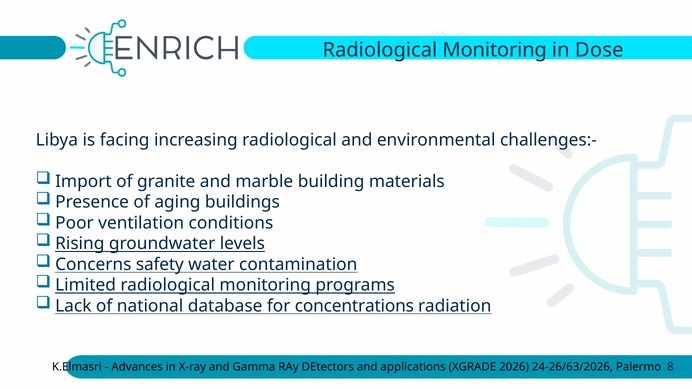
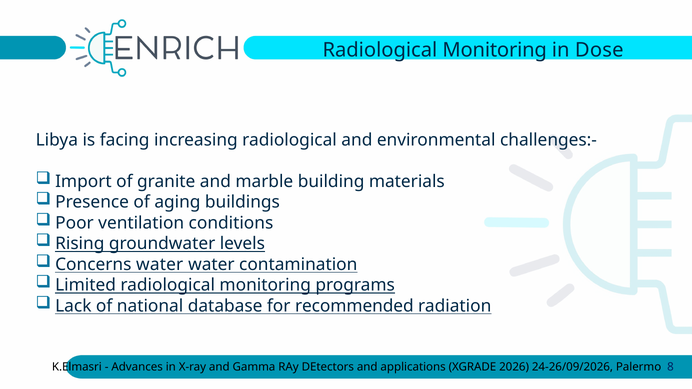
Concerns safety: safety -> water
concentrations: concentrations -> recommended
24-26/63/2026: 24-26/63/2026 -> 24-26/09/2026
